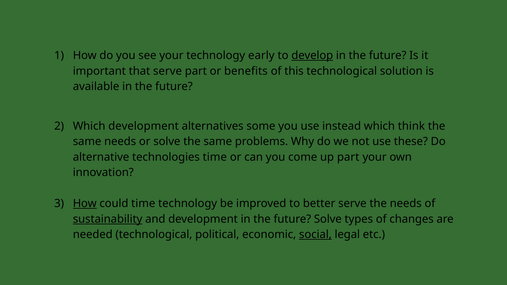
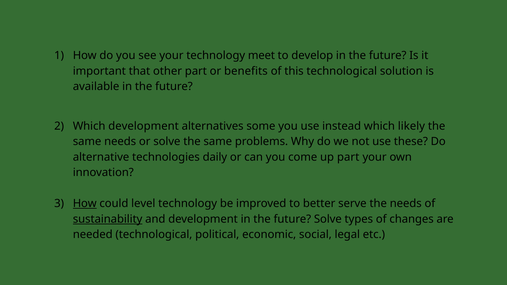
early: early -> meet
develop underline: present -> none
that serve: serve -> other
think: think -> likely
technologies time: time -> daily
could time: time -> level
social underline: present -> none
